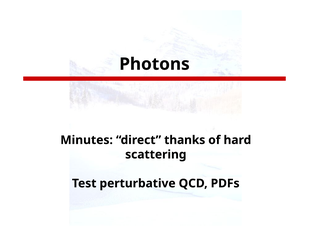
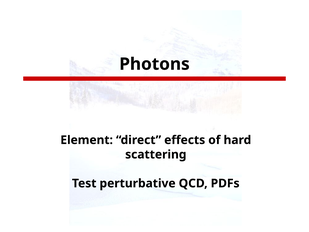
Minutes: Minutes -> Element
thanks: thanks -> effects
